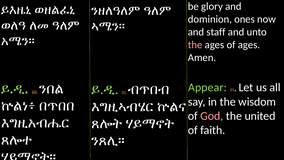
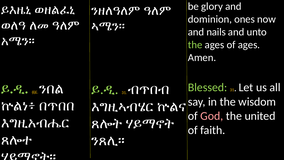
staff: staff -> nails
the at (195, 45) colour: pink -> light green
Appear: Appear -> Blessed
